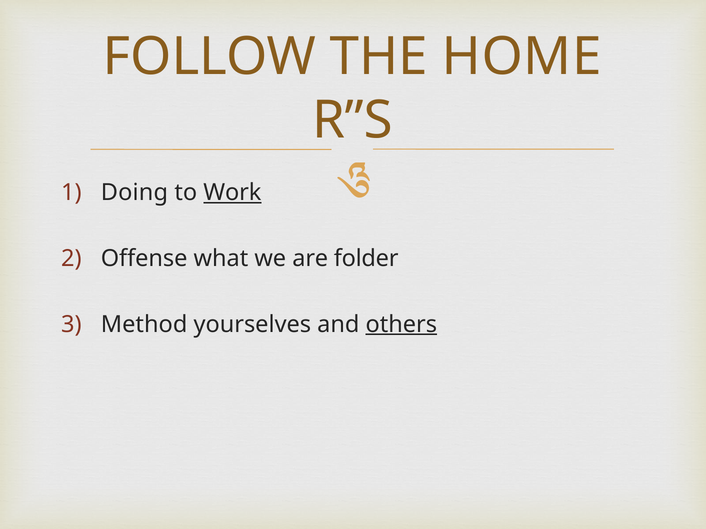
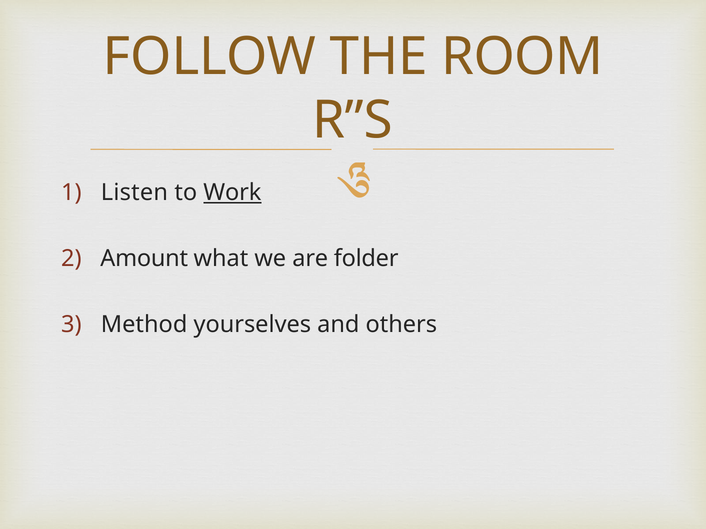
HOME: HOME -> ROOM
Doing: Doing -> Listen
Offense: Offense -> Amount
others underline: present -> none
